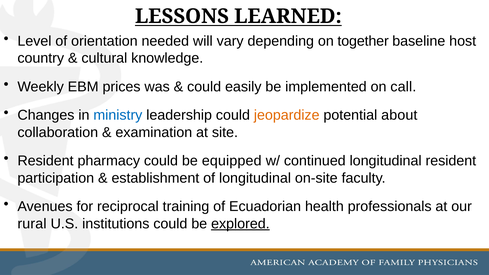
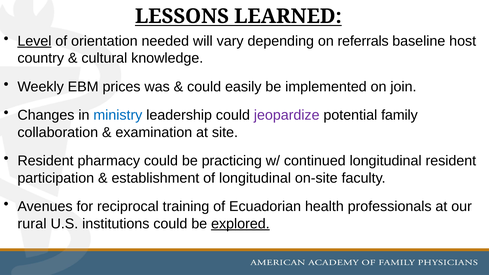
Level underline: none -> present
together: together -> referrals
call: call -> join
jeopardize colour: orange -> purple
about: about -> family
equipped: equipped -> practicing
